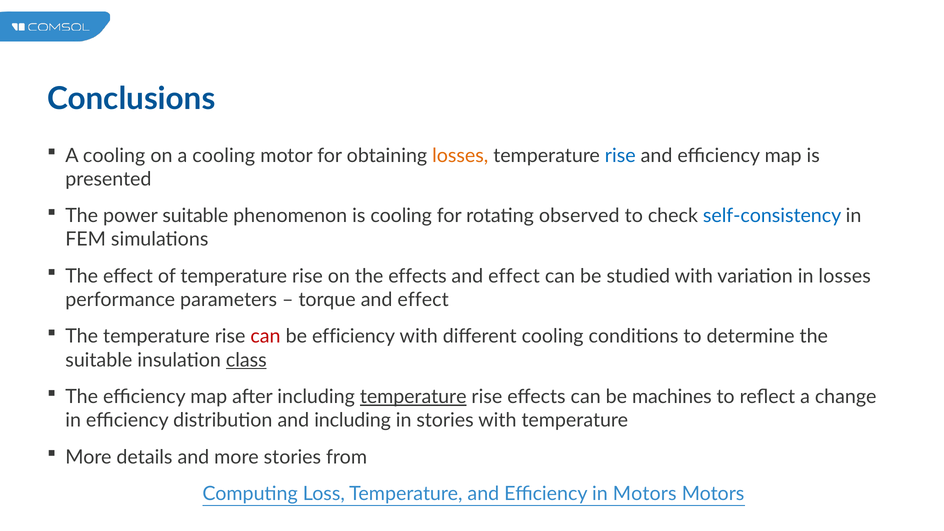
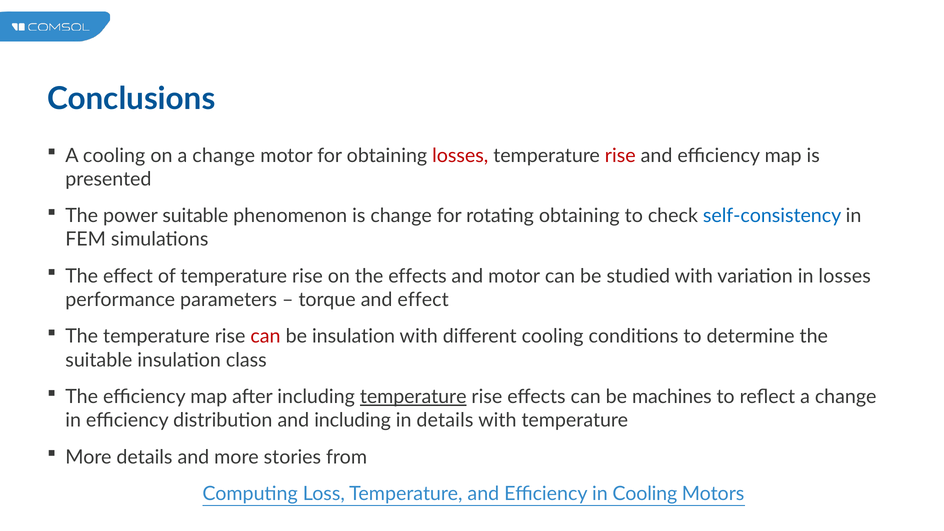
on a cooling: cooling -> change
losses at (460, 156) colour: orange -> red
rise at (620, 156) colour: blue -> red
is cooling: cooling -> change
rotating observed: observed -> obtaining
effect at (514, 276): effect -> motor
be efficiency: efficiency -> insulation
class underline: present -> none
in stories: stories -> details
in Motors: Motors -> Cooling
